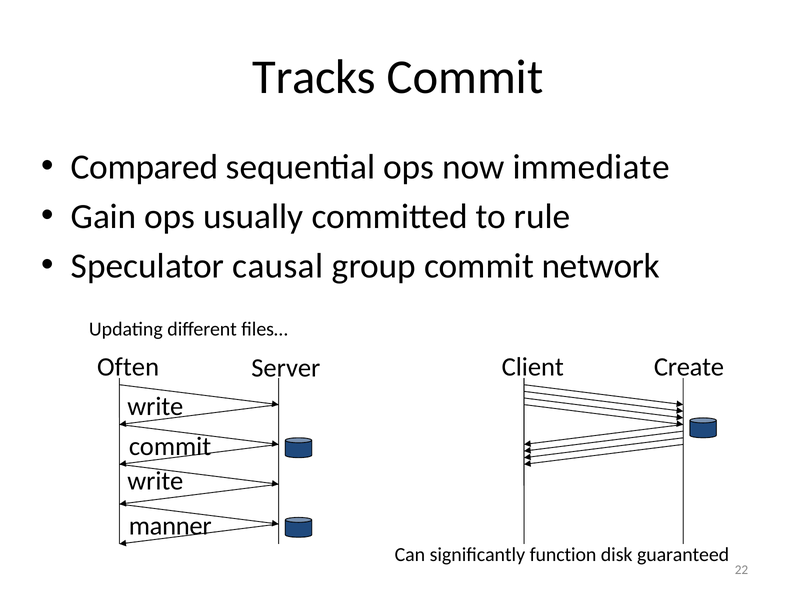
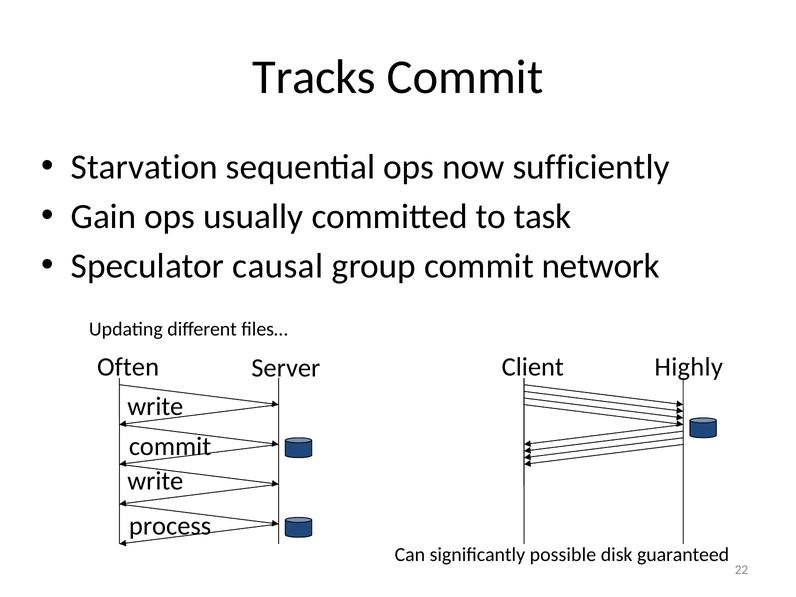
Compared: Compared -> Starvation
immediate: immediate -> sufficiently
rule: rule -> task
Create: Create -> Highly
manner: manner -> process
function: function -> possible
